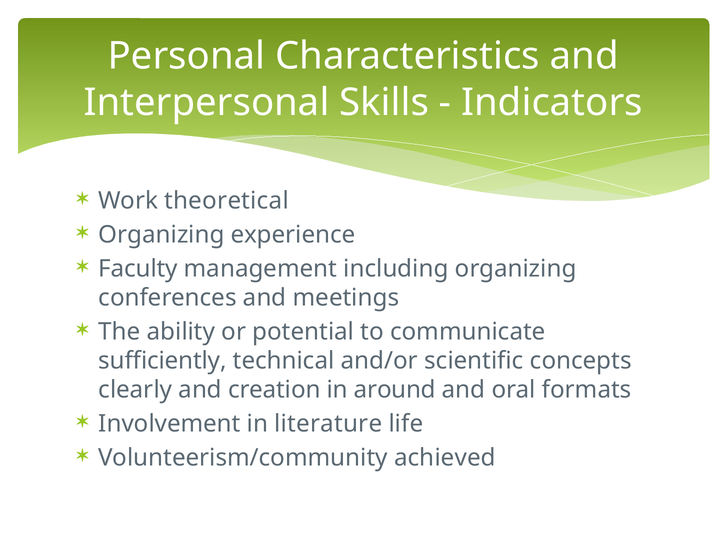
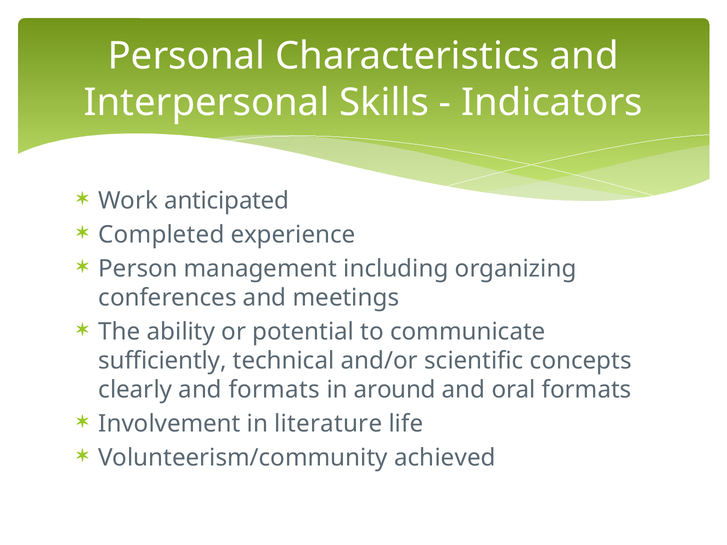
theoretical: theoretical -> anticipated
Organizing at (162, 235): Organizing -> Completed
Faculty: Faculty -> Person
and creation: creation -> formats
